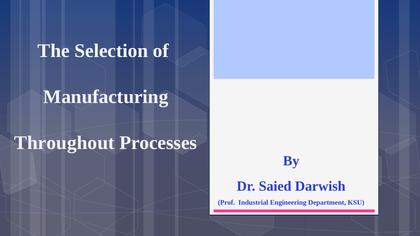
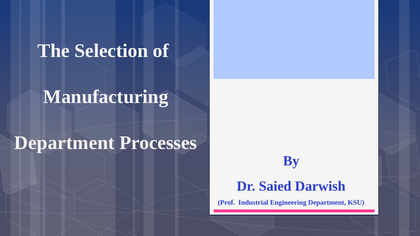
Throughout at (64, 143): Throughout -> Department
